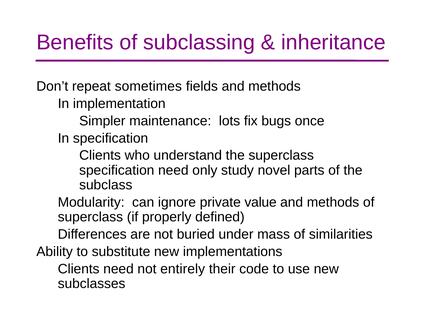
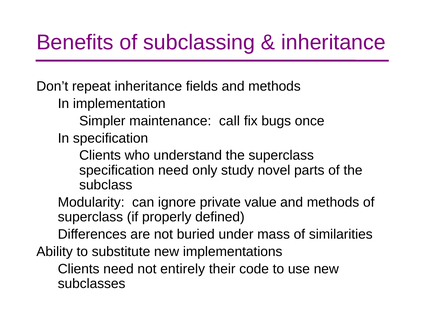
repeat sometimes: sometimes -> inheritance
lots: lots -> call
